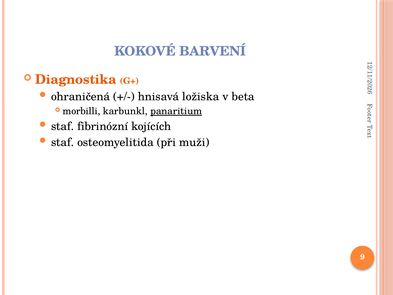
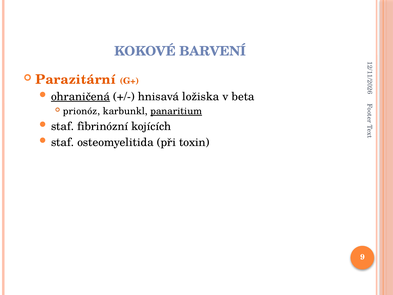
Diagnostika: Diagnostika -> Parazitární
ohraničená underline: none -> present
morbilli: morbilli -> prionóz
muži: muži -> toxin
